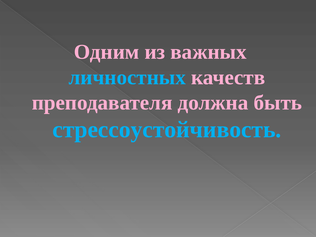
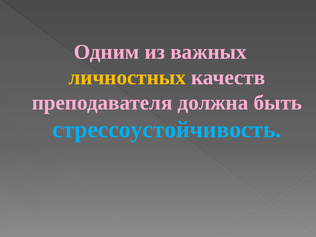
личностных colour: light blue -> yellow
